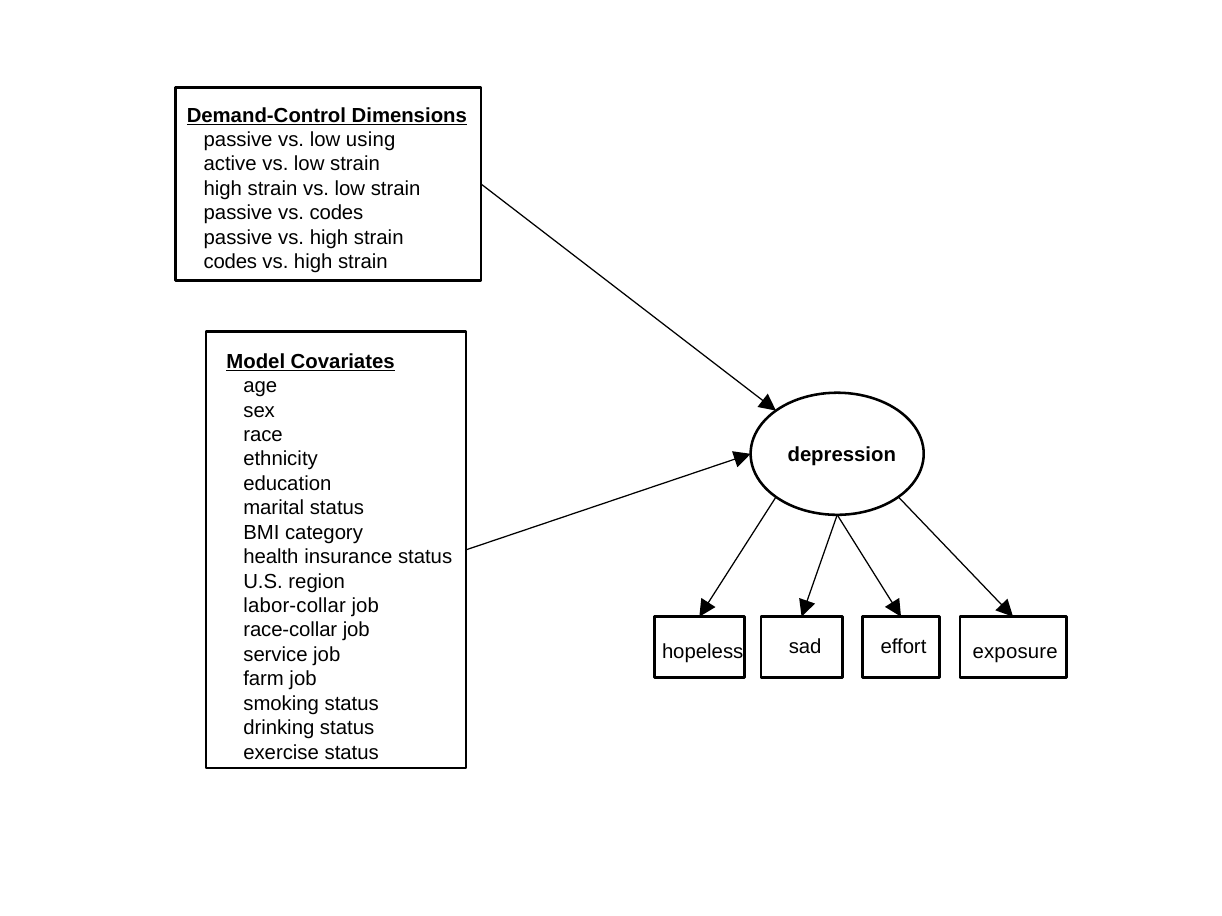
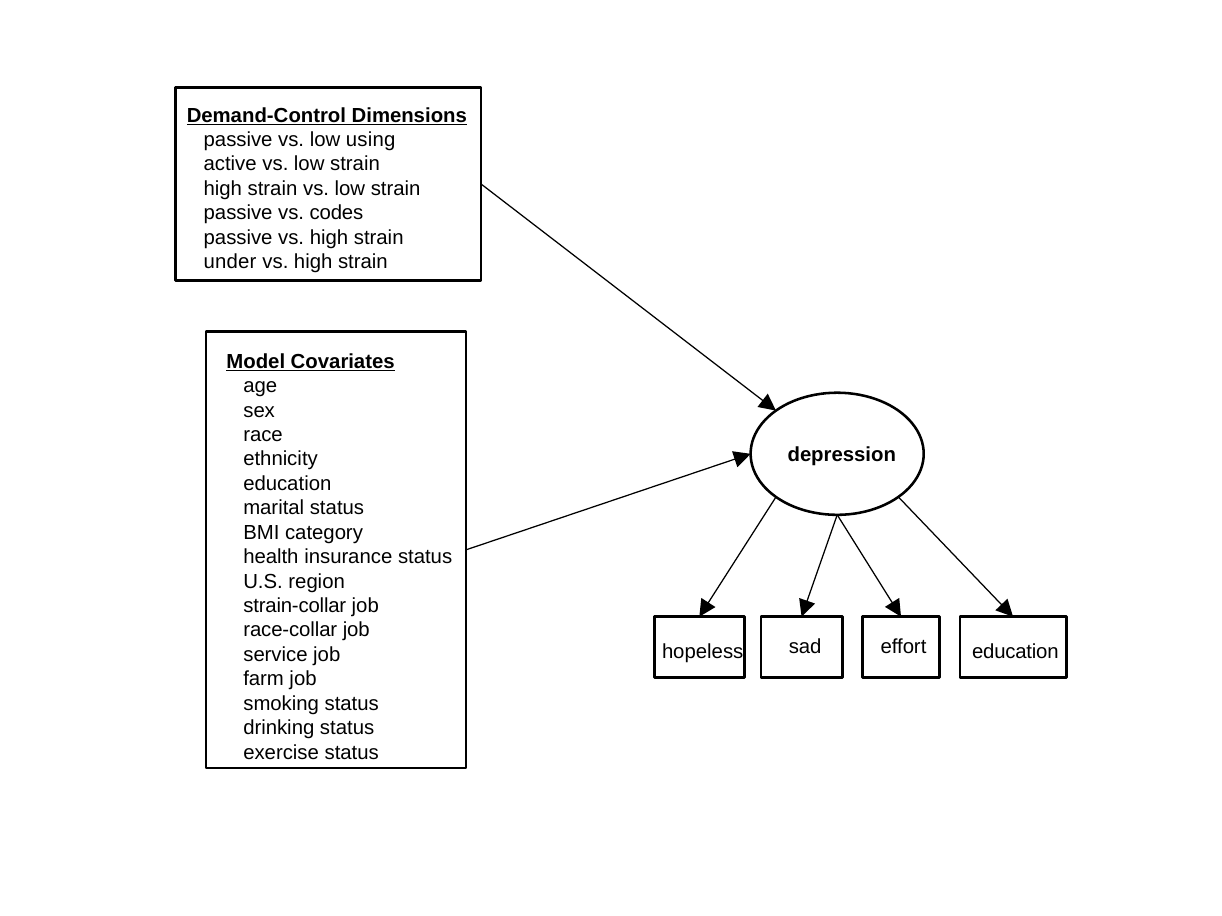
codes at (230, 262): codes -> under
labor-collar: labor-collar -> strain-collar
sad exposure: exposure -> education
